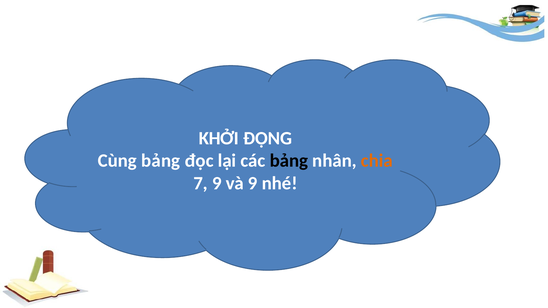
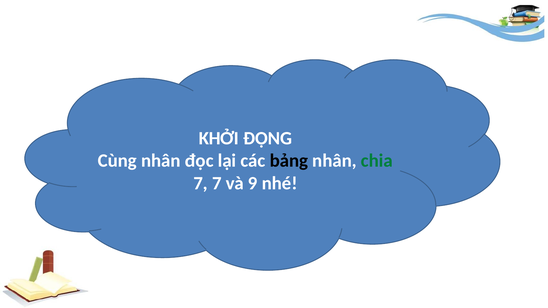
Cùng bảng: bảng -> nhân
chia colour: orange -> green
7 9: 9 -> 7
